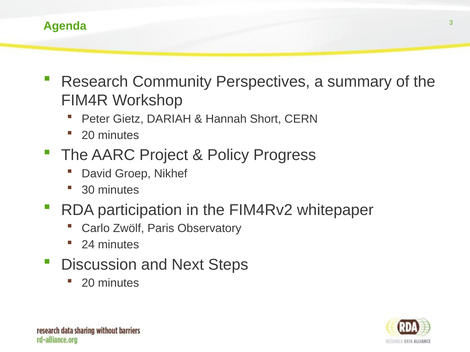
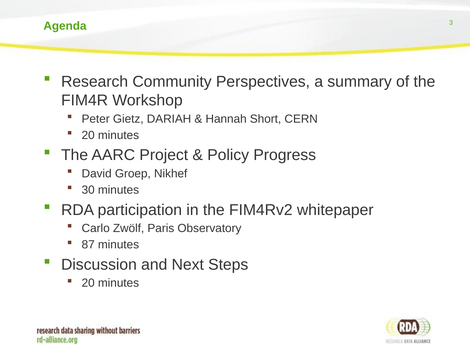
24: 24 -> 87
